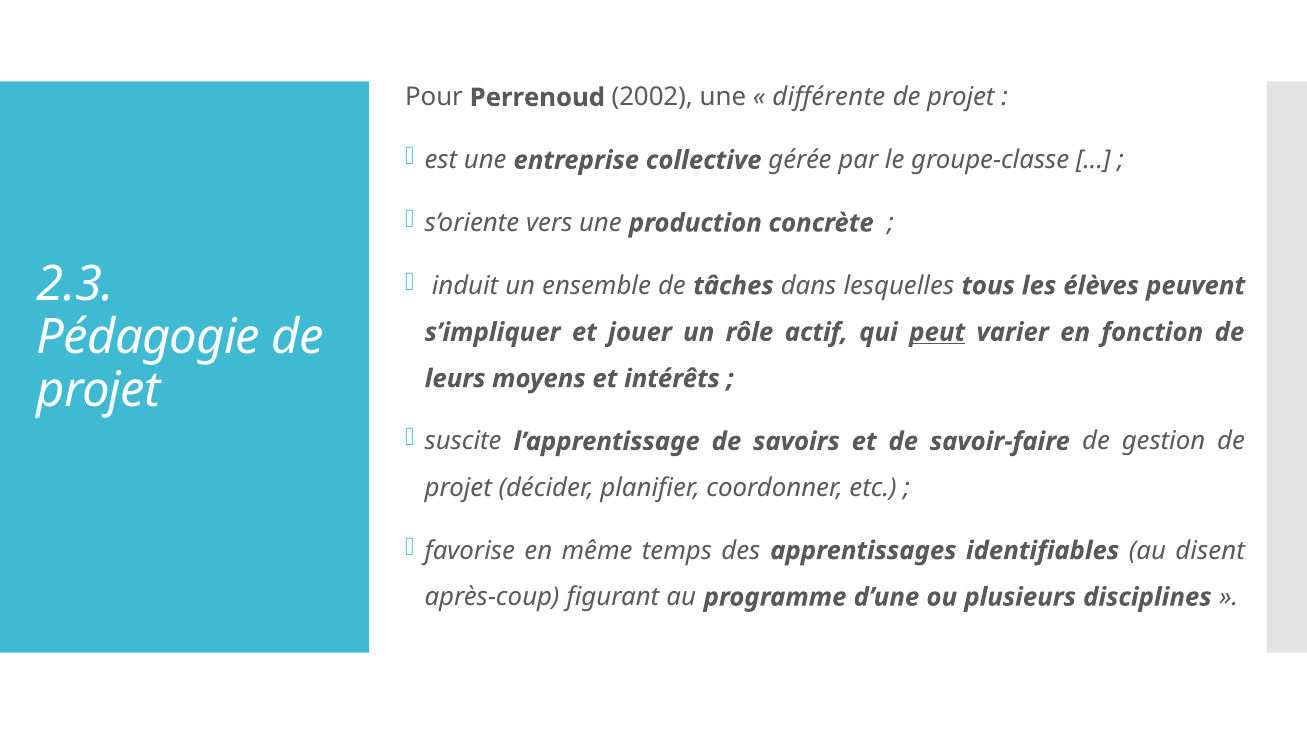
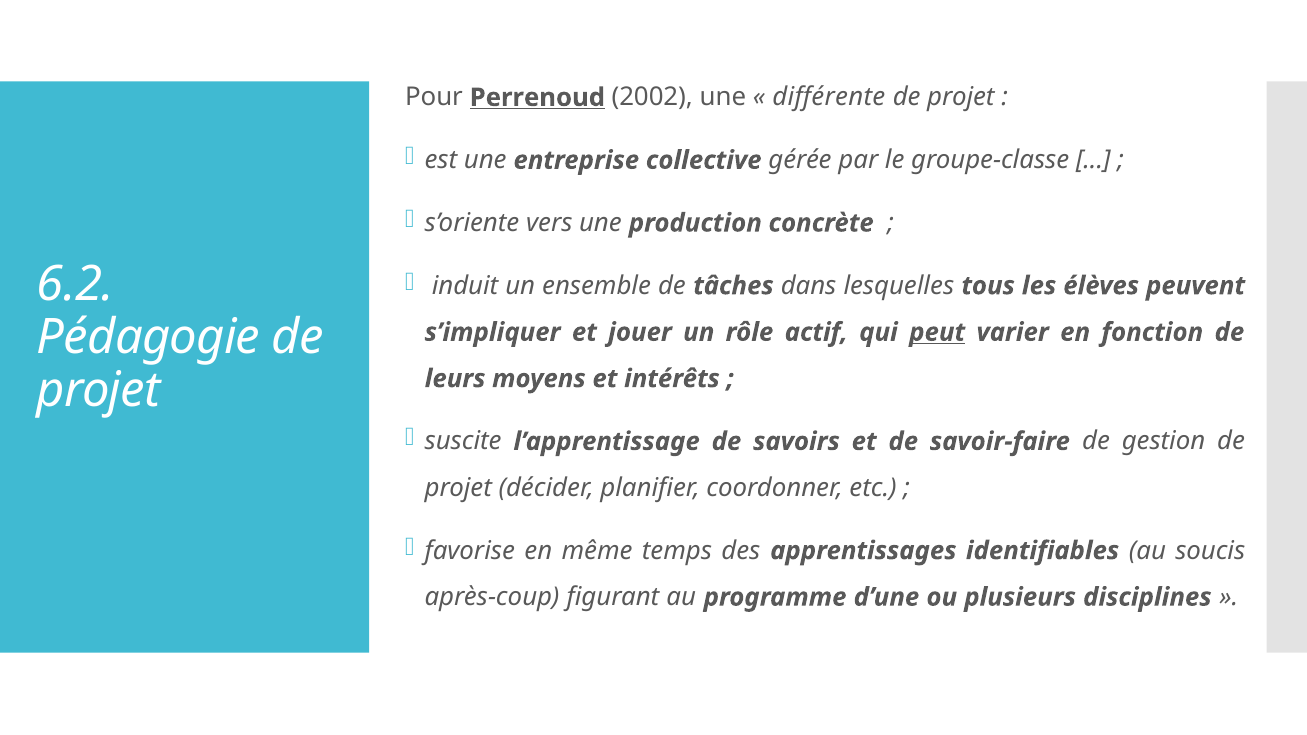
Perrenoud underline: none -> present
2.3: 2.3 -> 6.2
disent: disent -> soucis
